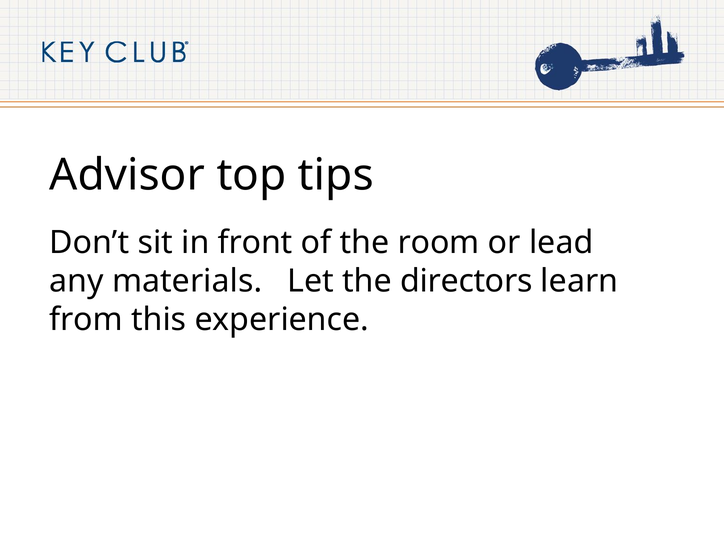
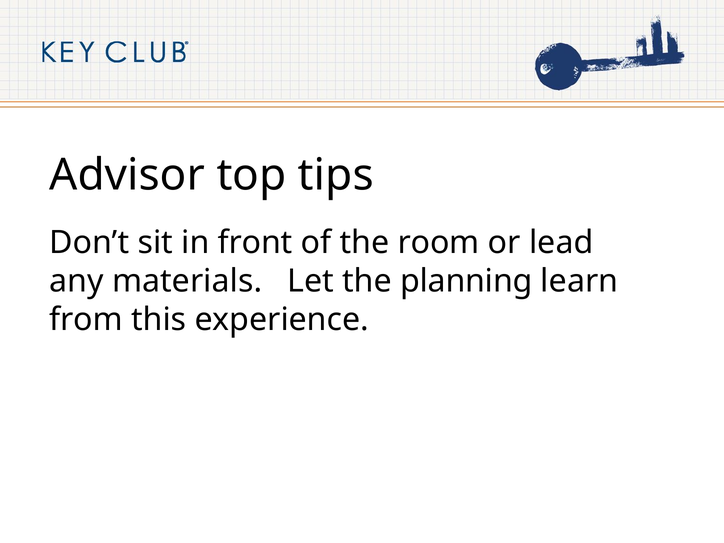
directors: directors -> planning
